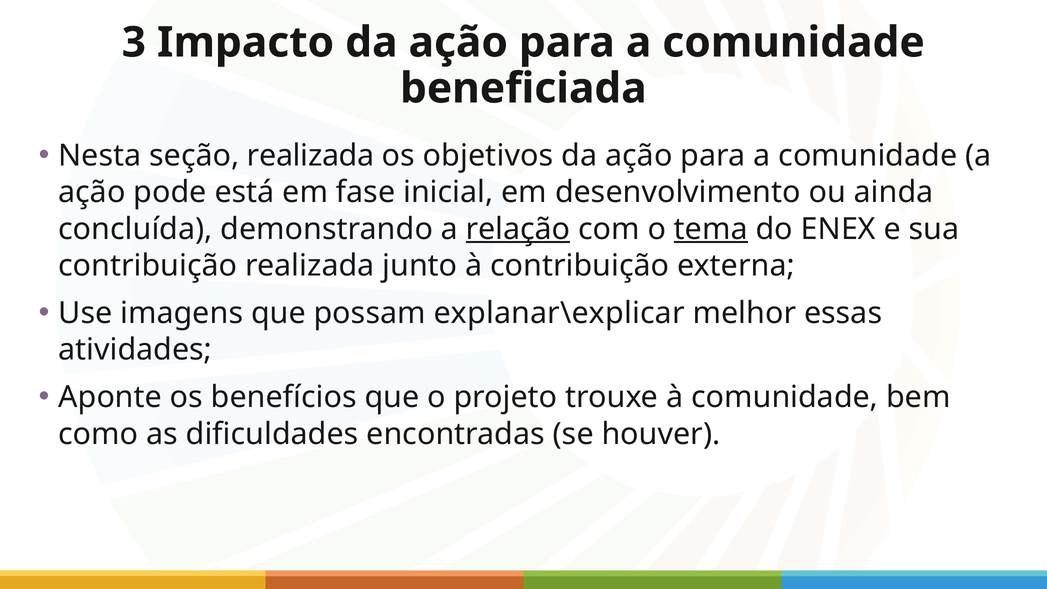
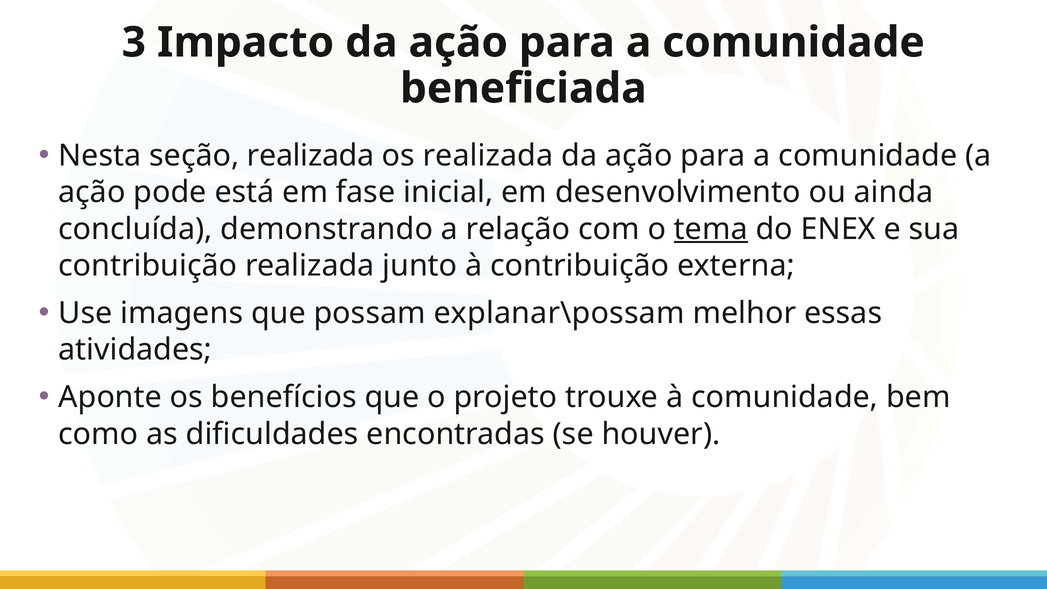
os objetivos: objetivos -> realizada
relação underline: present -> none
explanar\explicar: explanar\explicar -> explanar\possam
